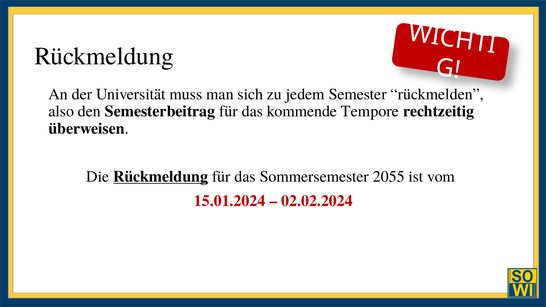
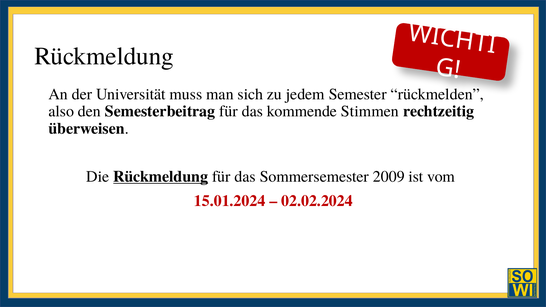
Tempore: Tempore -> Stimmen
2055: 2055 -> 2009
